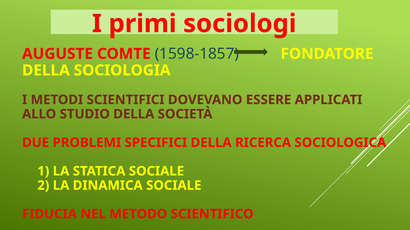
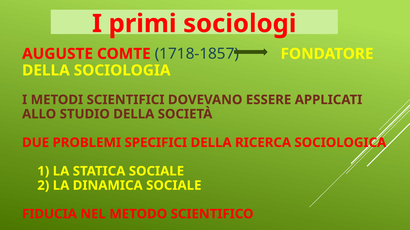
1598-1857: 1598-1857 -> 1718-1857
